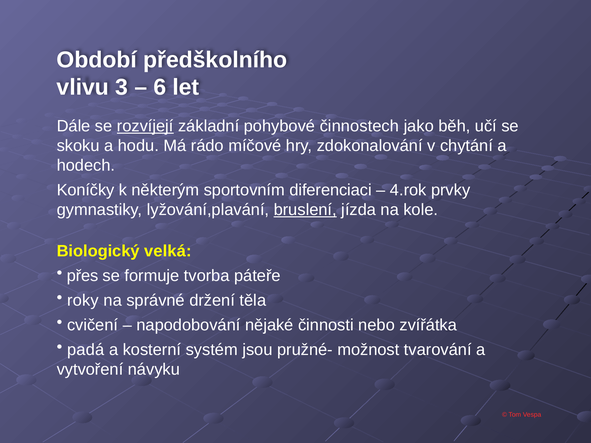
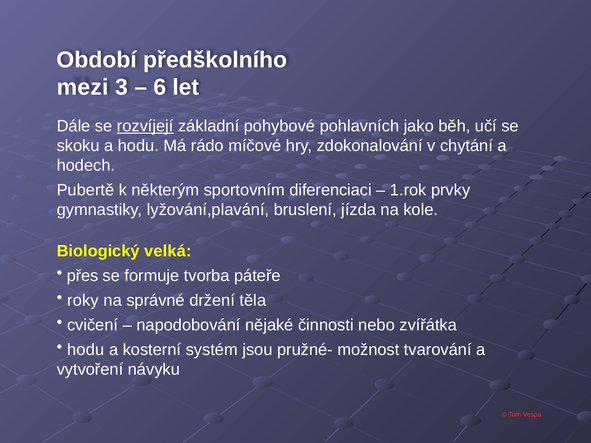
vlivu: vlivu -> mezi
činnostech: činnostech -> pohlavních
Koníčky: Koníčky -> Pubertě
4.rok: 4.rok -> 1.rok
bruslení underline: present -> none
padá at (86, 350): padá -> hodu
